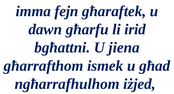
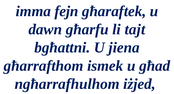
irid: irid -> tajt
